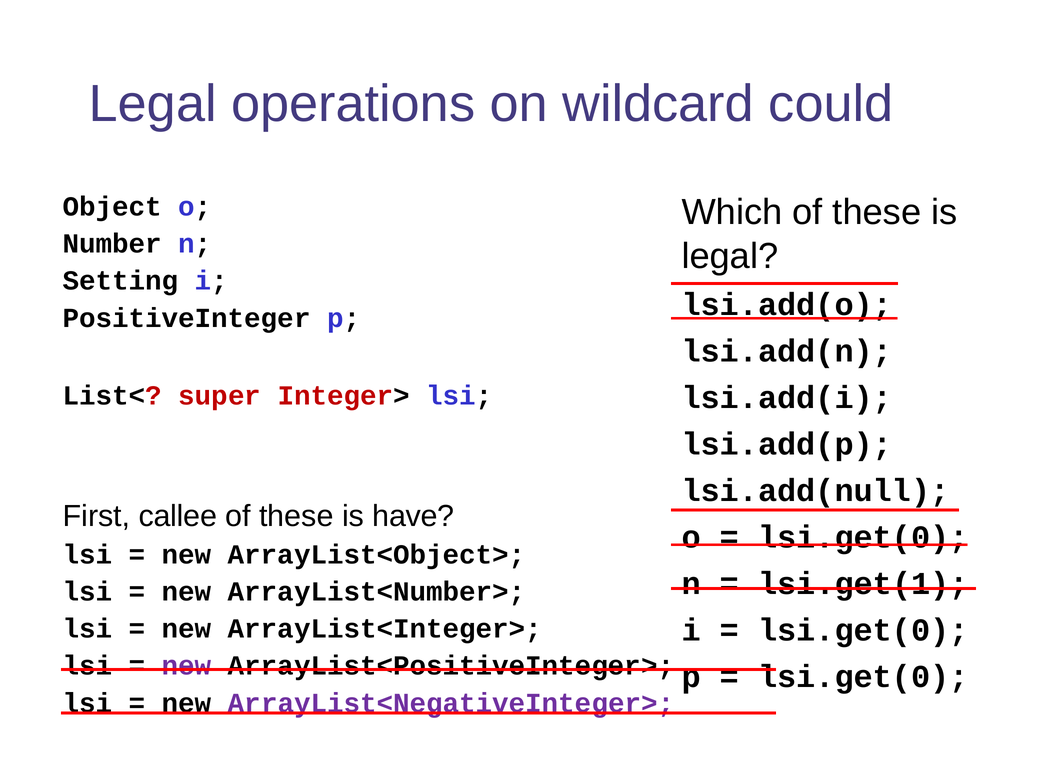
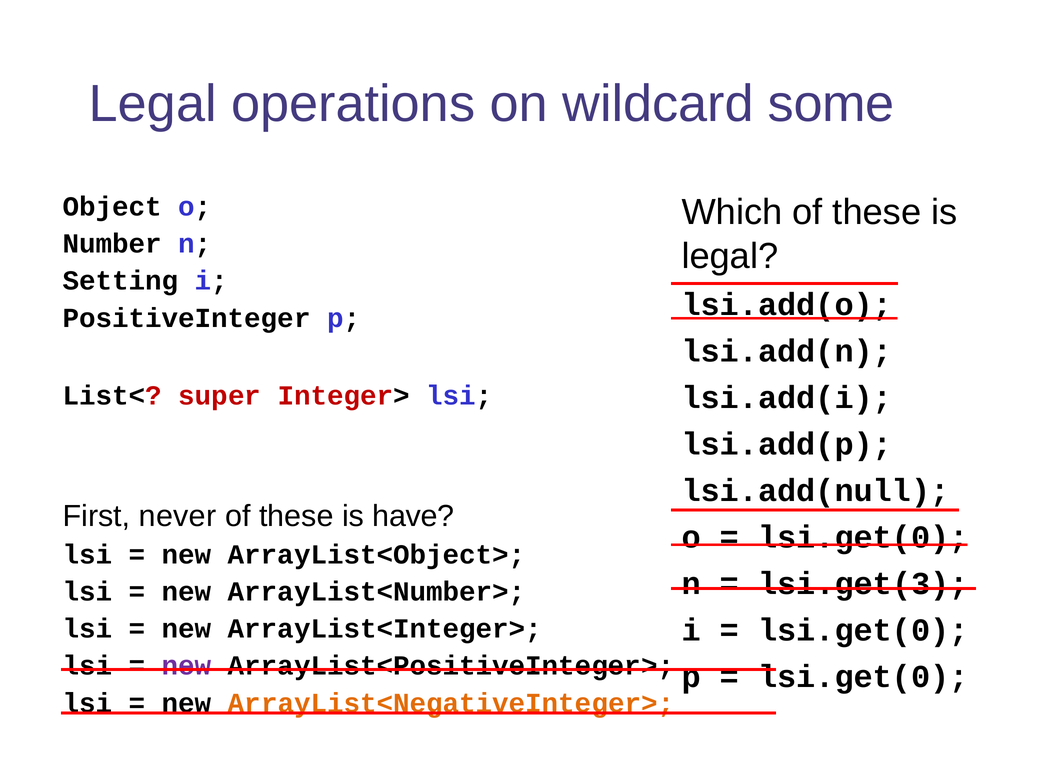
could: could -> some
callee: callee -> never
lsi.get(1: lsi.get(1 -> lsi.get(3
ArrayList<NegativeInteger> colour: purple -> orange
